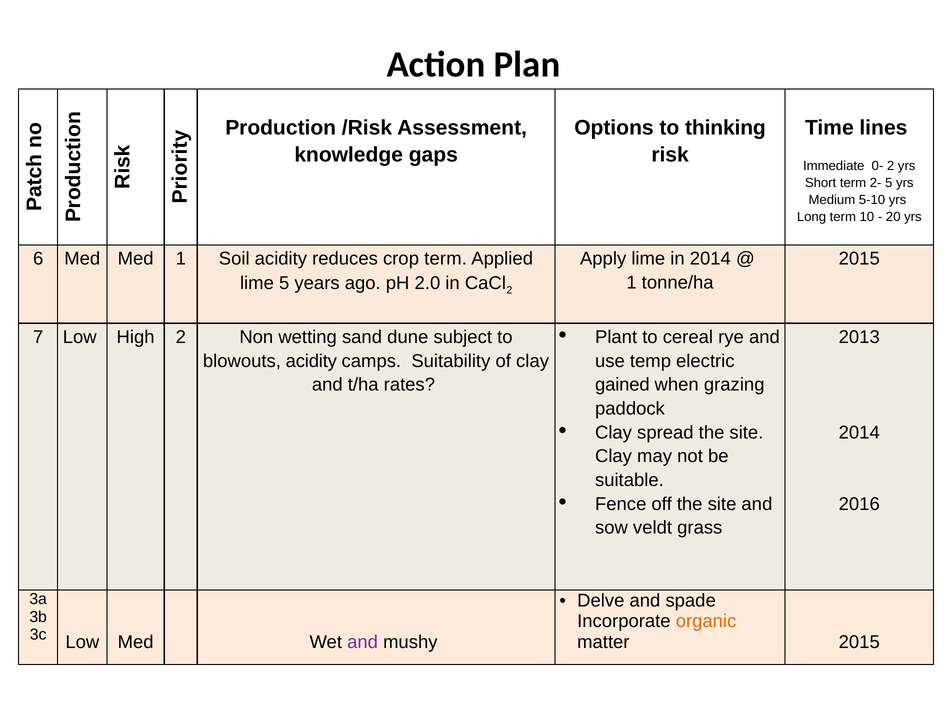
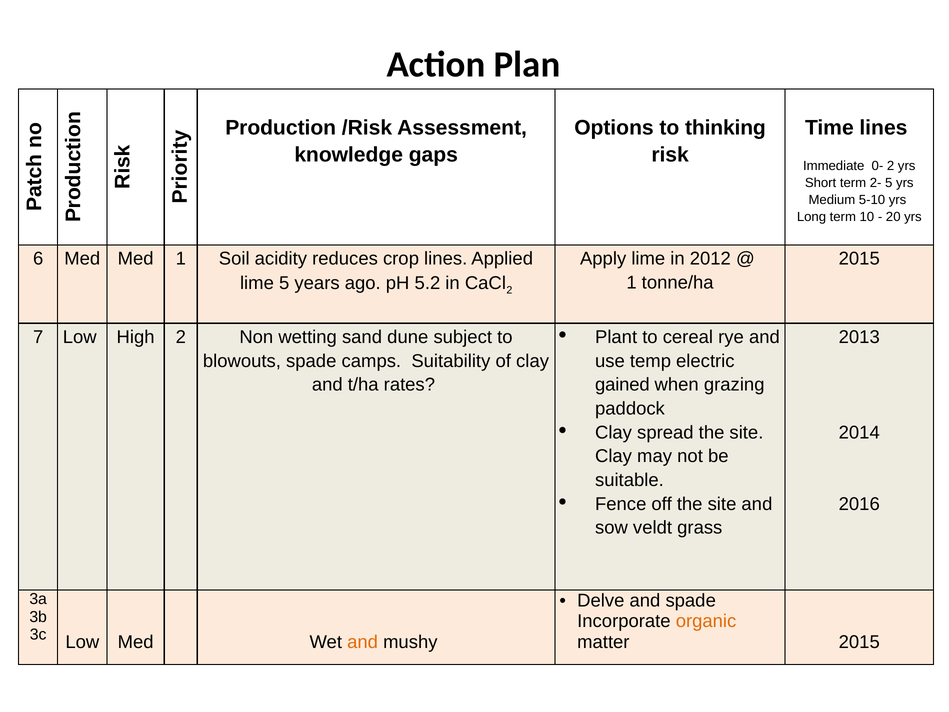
crop term: term -> lines
in 2014: 2014 -> 2012
2.0: 2.0 -> 5.2
blowouts acidity: acidity -> spade
and at (363, 642) colour: purple -> orange
